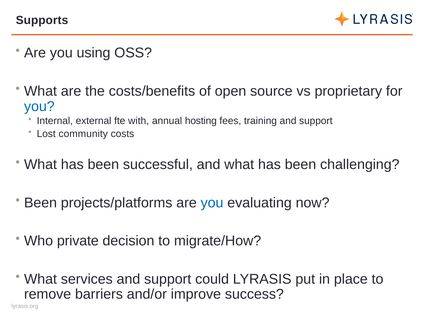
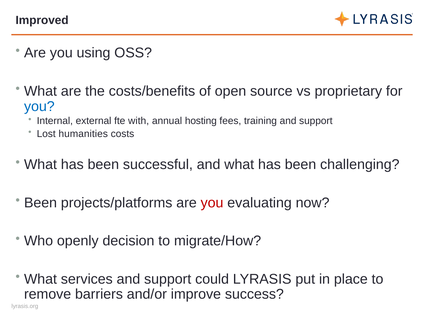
Supports: Supports -> Improved
community: community -> humanities
you at (212, 203) colour: blue -> red
private: private -> openly
